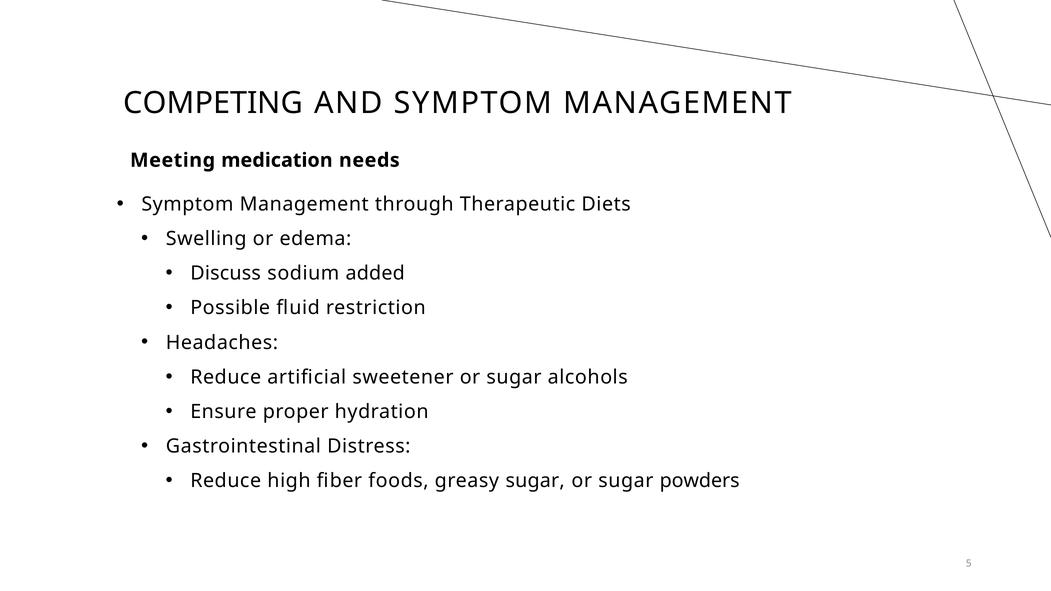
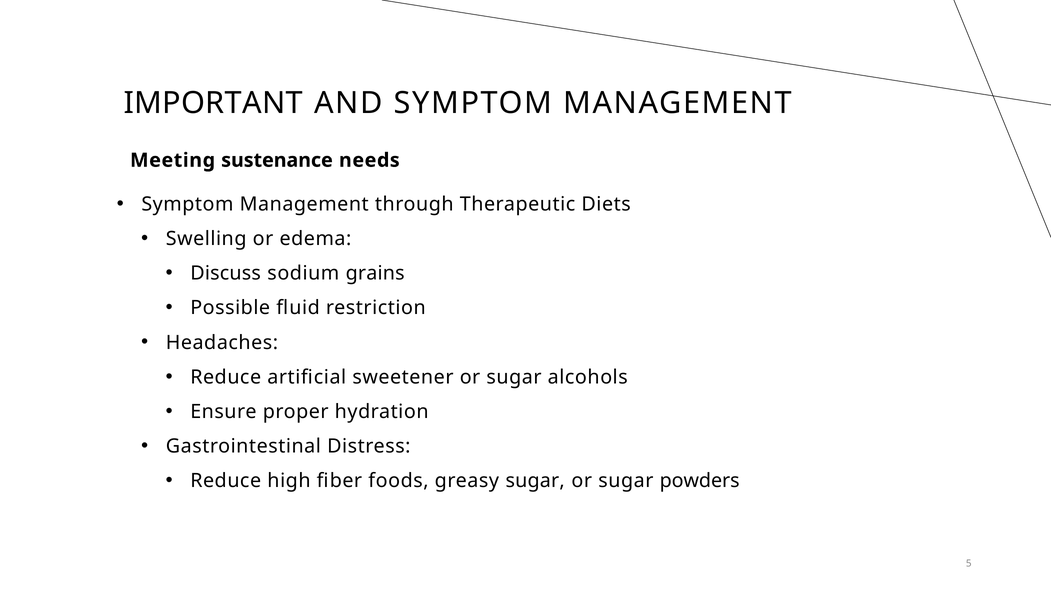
COMPETING: COMPETING -> IMPORTANT
medication: medication -> sustenance
added: added -> grains
